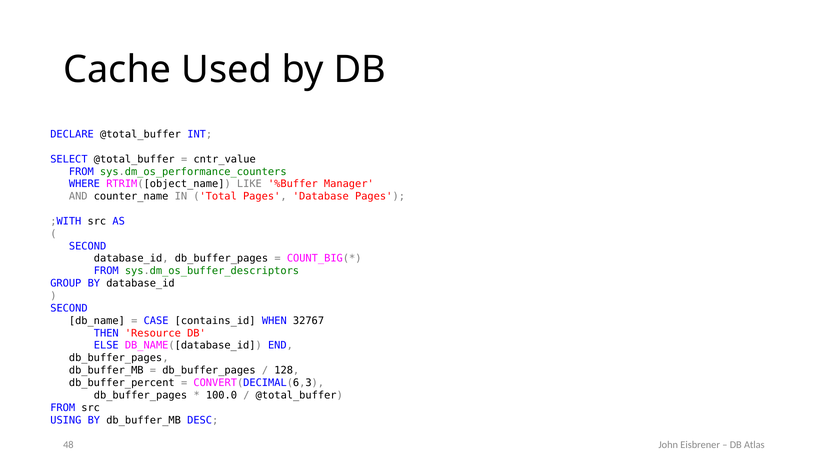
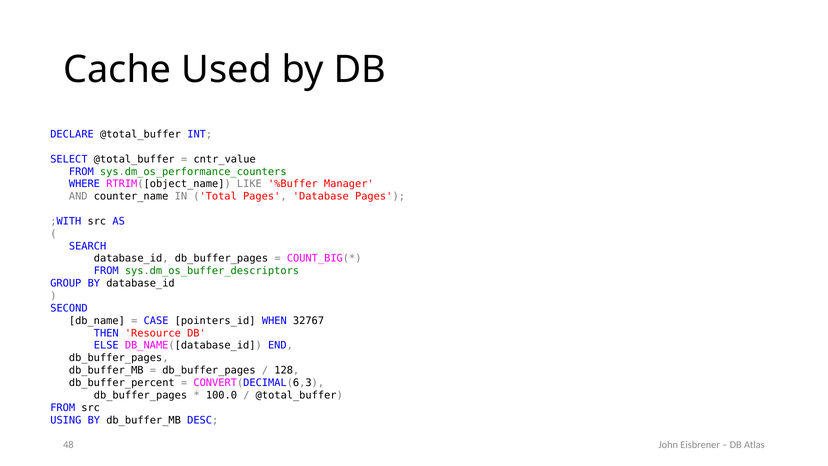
SECOND at (88, 246): SECOND -> SEARCH
contains_id: contains_id -> pointers_id
